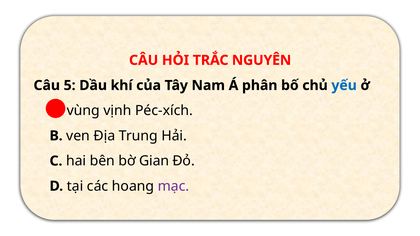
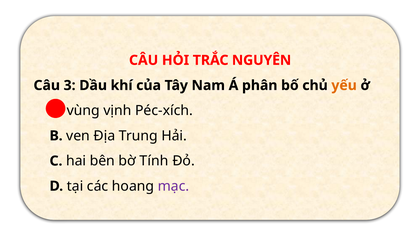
5: 5 -> 3
yếu colour: blue -> orange
Gian: Gian -> Tính
